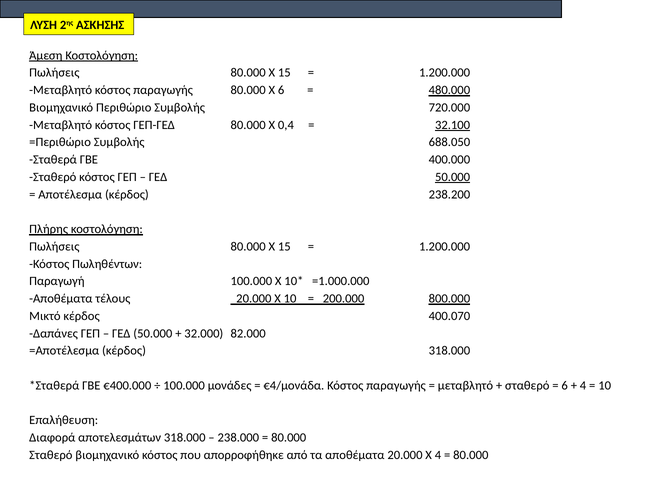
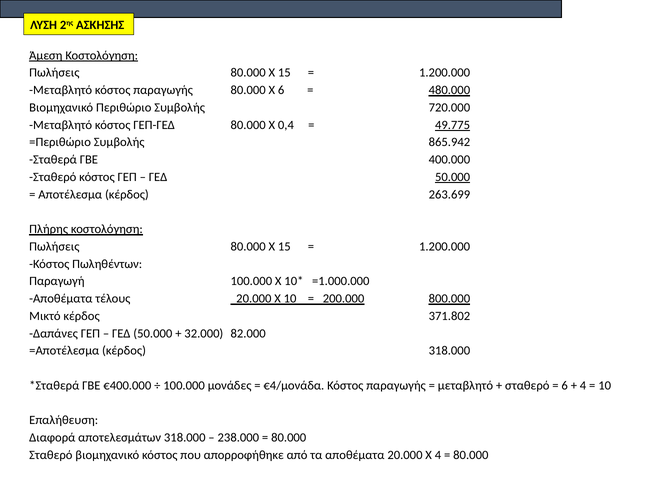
32.100: 32.100 -> 49.775
688.050: 688.050 -> 865.942
238.200: 238.200 -> 263.699
400.070: 400.070 -> 371.802
